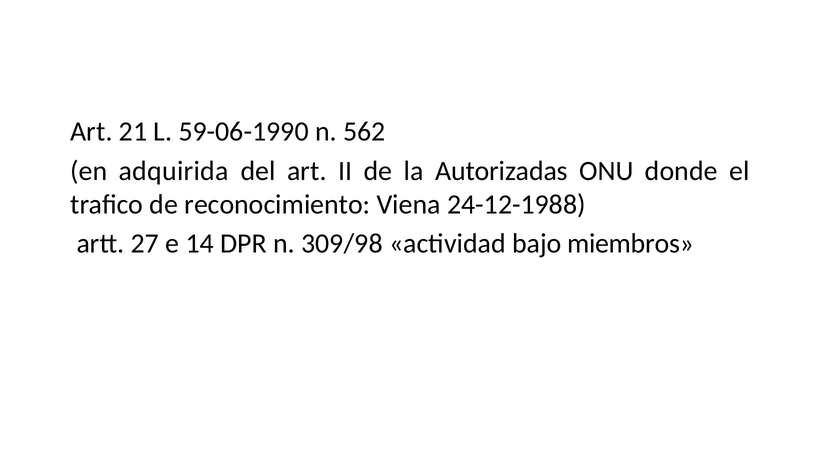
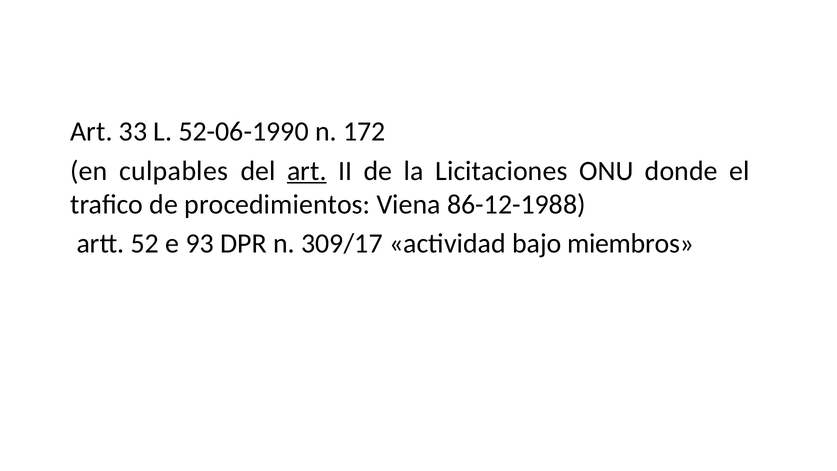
21: 21 -> 33
59-06-1990: 59-06-1990 -> 52-06-1990
562: 562 -> 172
adquirida: adquirida -> culpables
art at (307, 171) underline: none -> present
Autorizadas: Autorizadas -> Licitaciones
reconocimiento: reconocimiento -> procedimientos
24-12-1988: 24-12-1988 -> 86-12-1988
27: 27 -> 52
14: 14 -> 93
309/98: 309/98 -> 309/17
